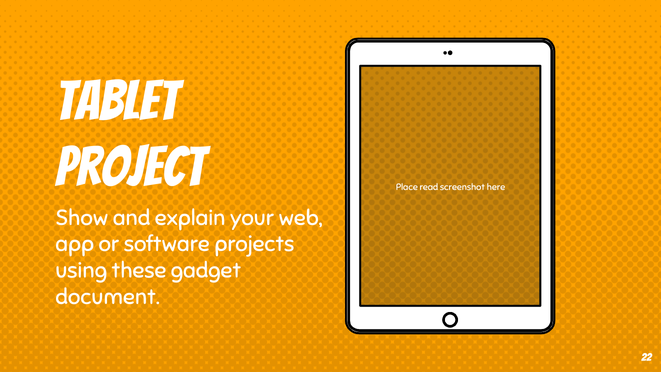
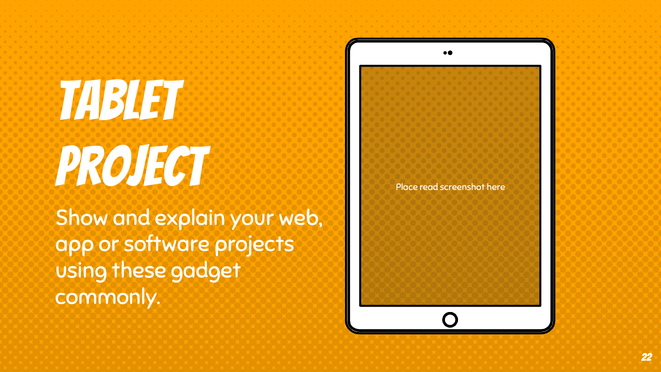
document: document -> commonly
